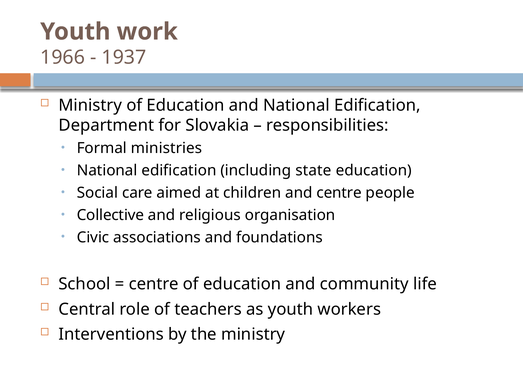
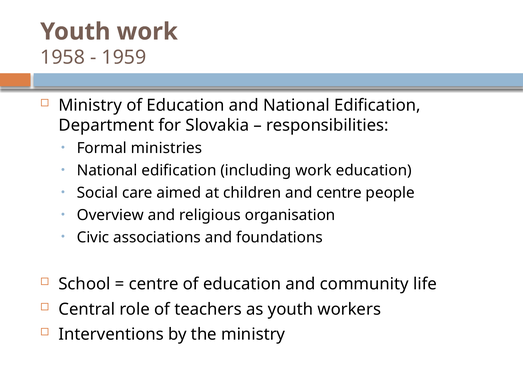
1966: 1966 -> 1958
1937: 1937 -> 1959
including state: state -> work
Collective: Collective -> Overview
